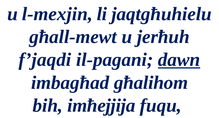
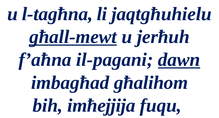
l-mexjin: l-mexjin -> l-tagħna
għall-mewt underline: none -> present
f’jaqdi: f’jaqdi -> f’aħna
